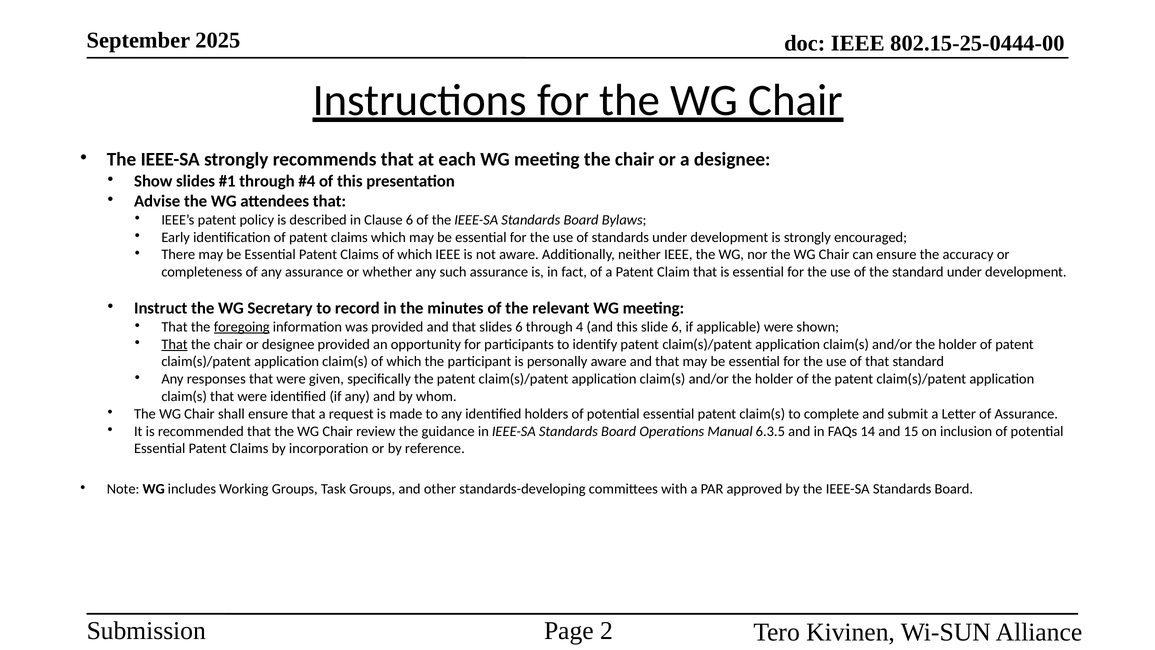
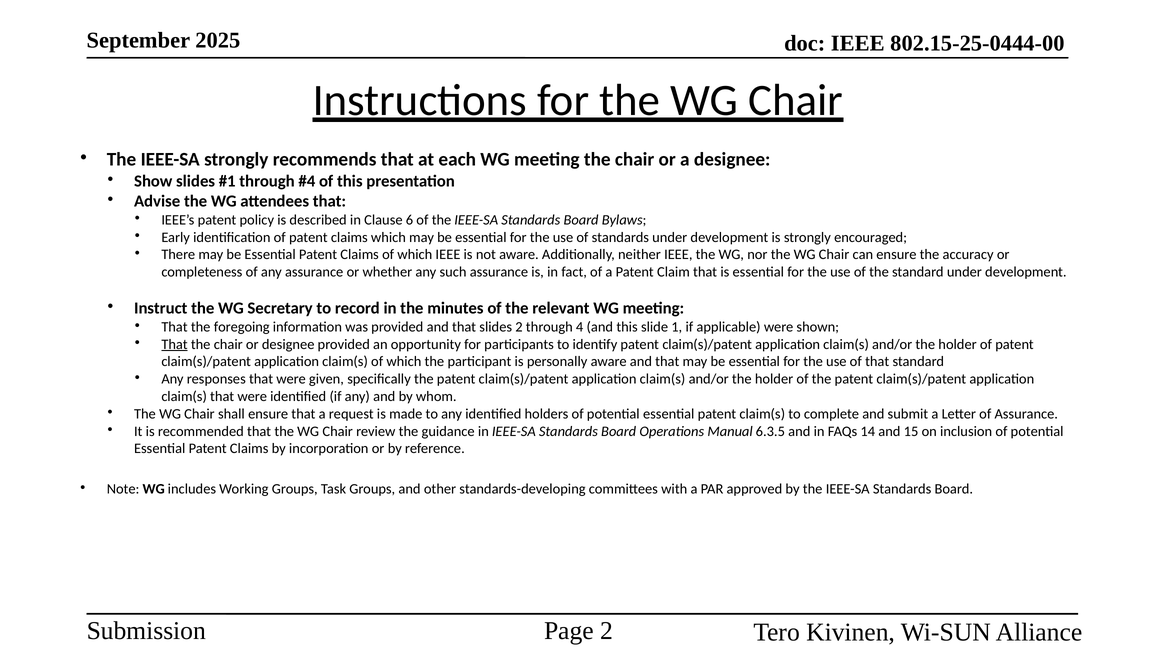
foregoing underline: present -> none
slides 6: 6 -> 2
slide 6: 6 -> 1
